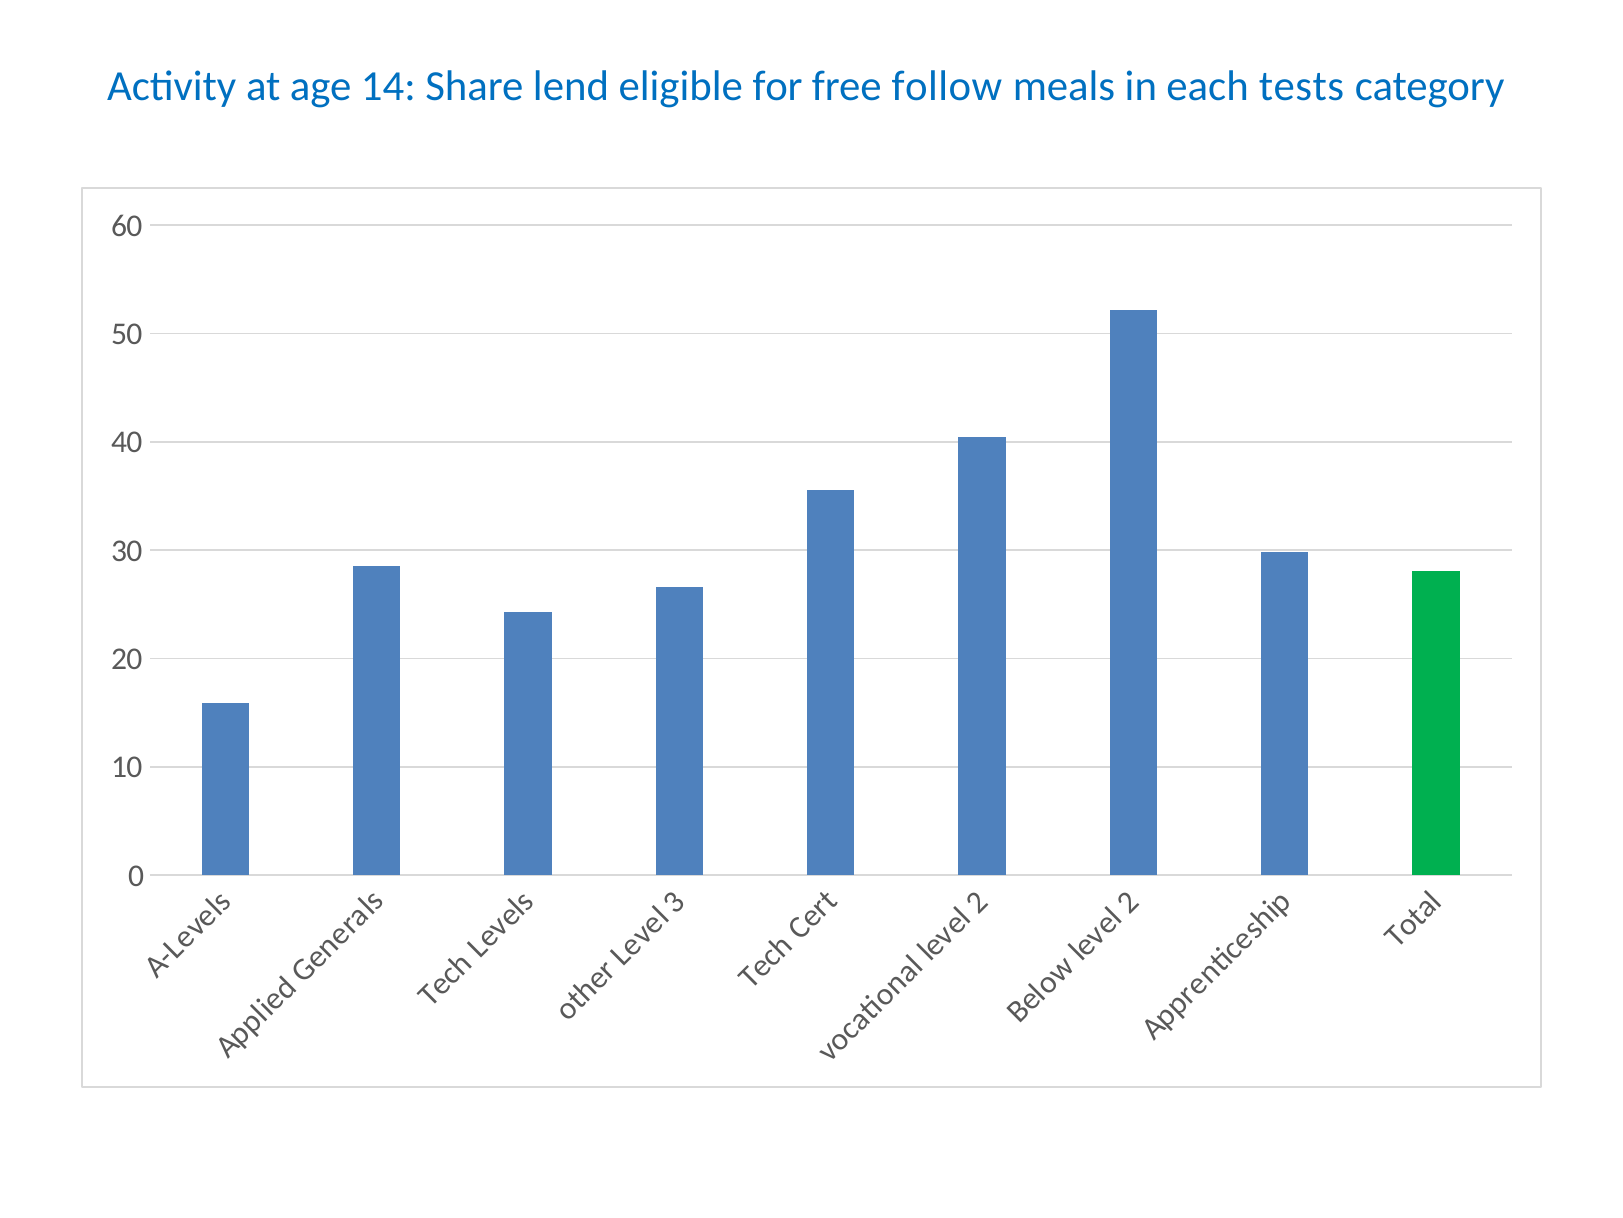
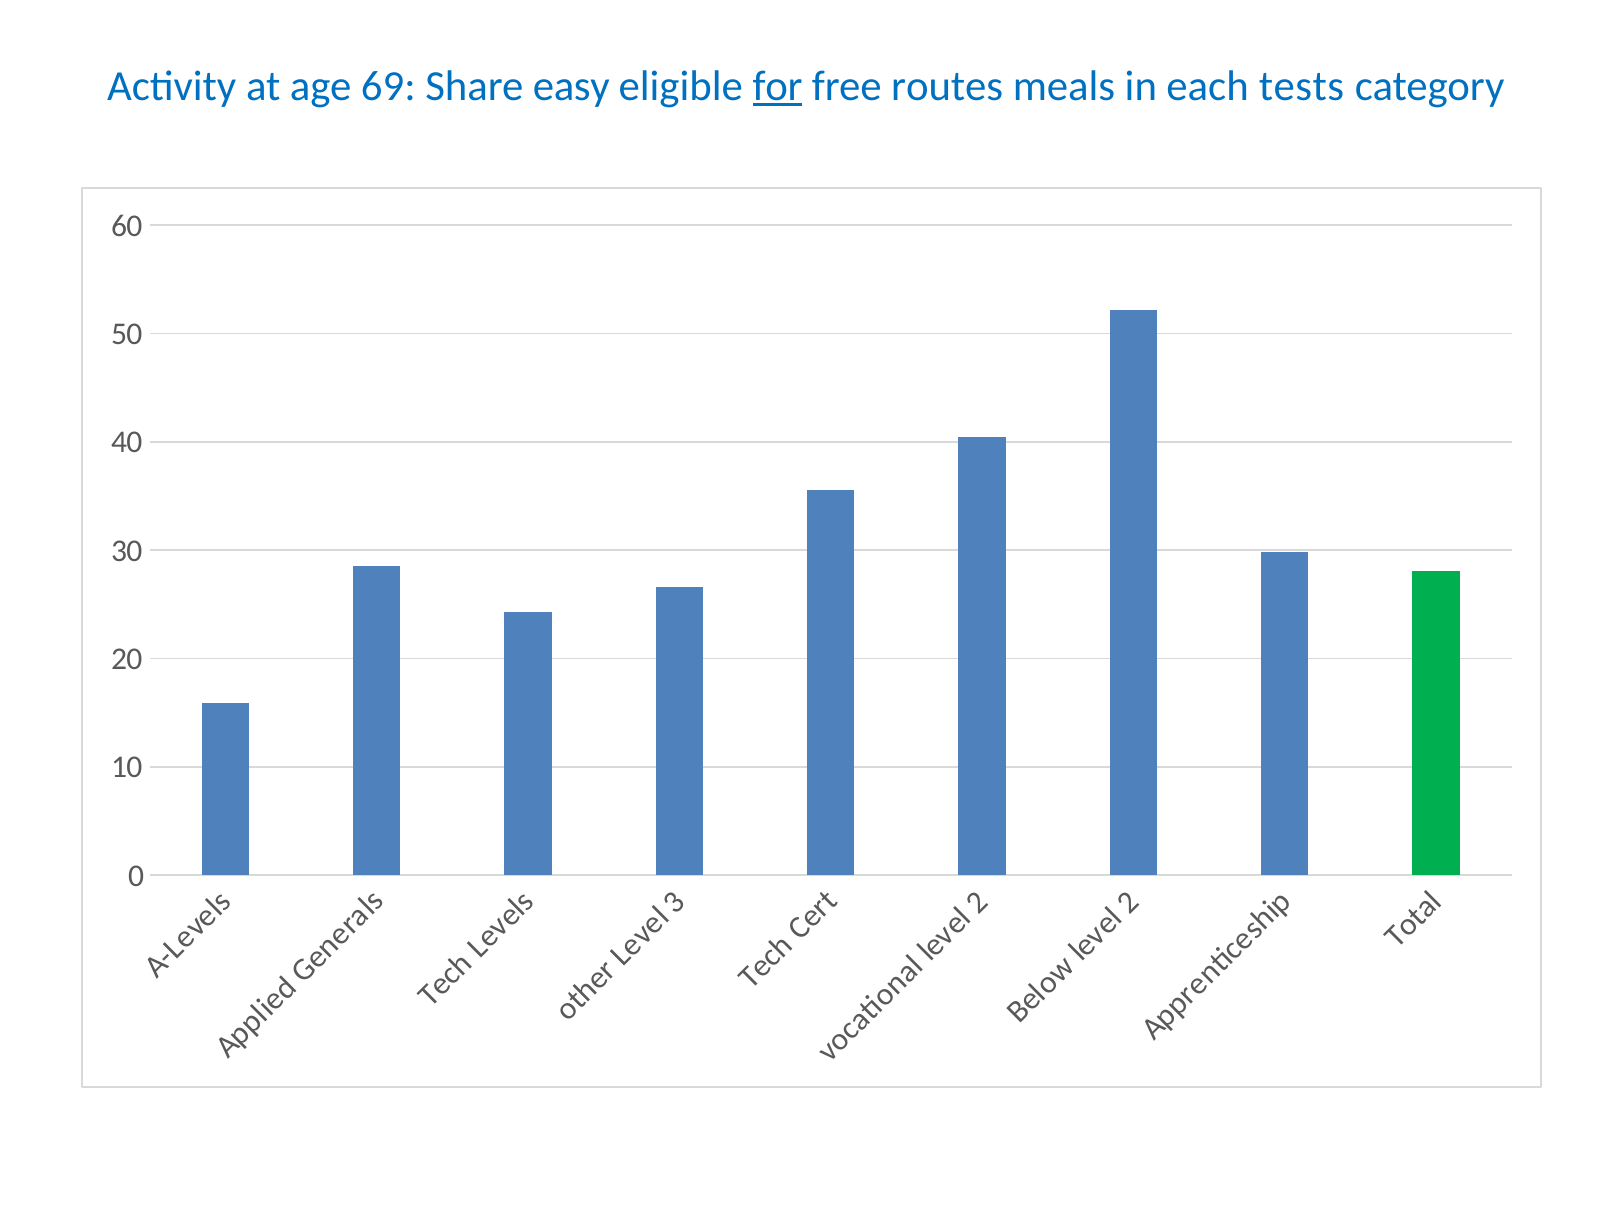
14: 14 -> 69
lend: lend -> easy
for underline: none -> present
follow: follow -> routes
